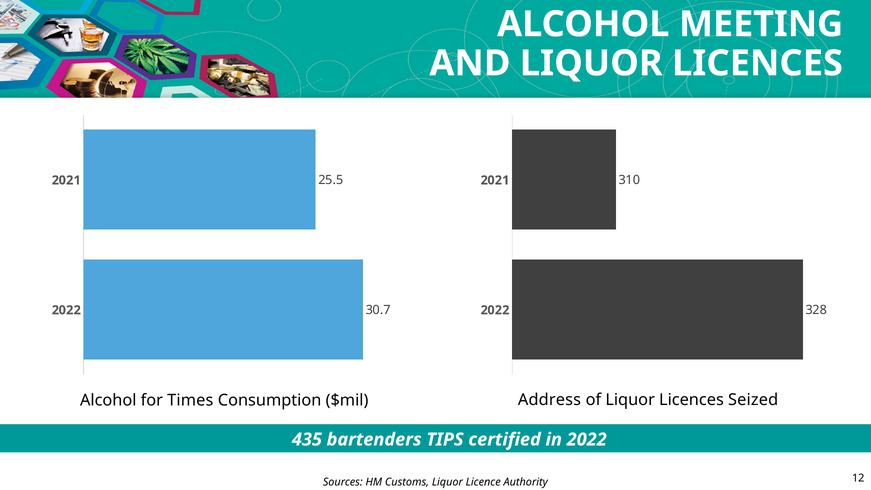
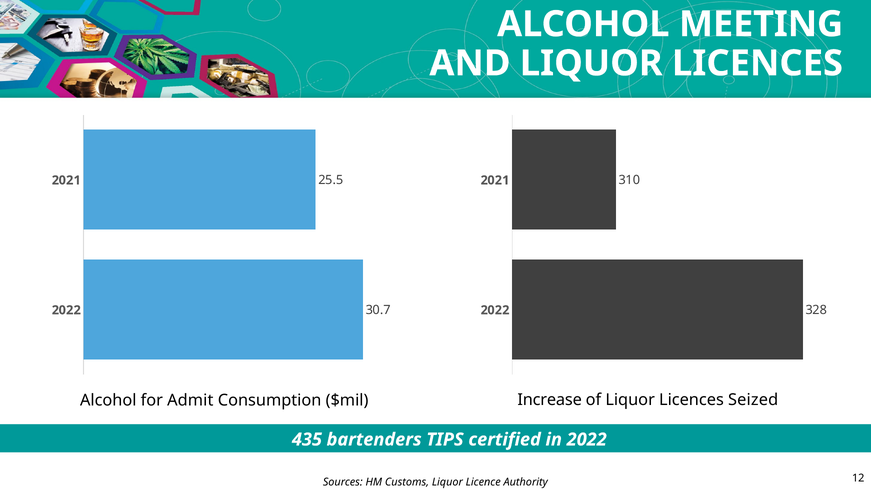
Address: Address -> Increase
Times: Times -> Admit
